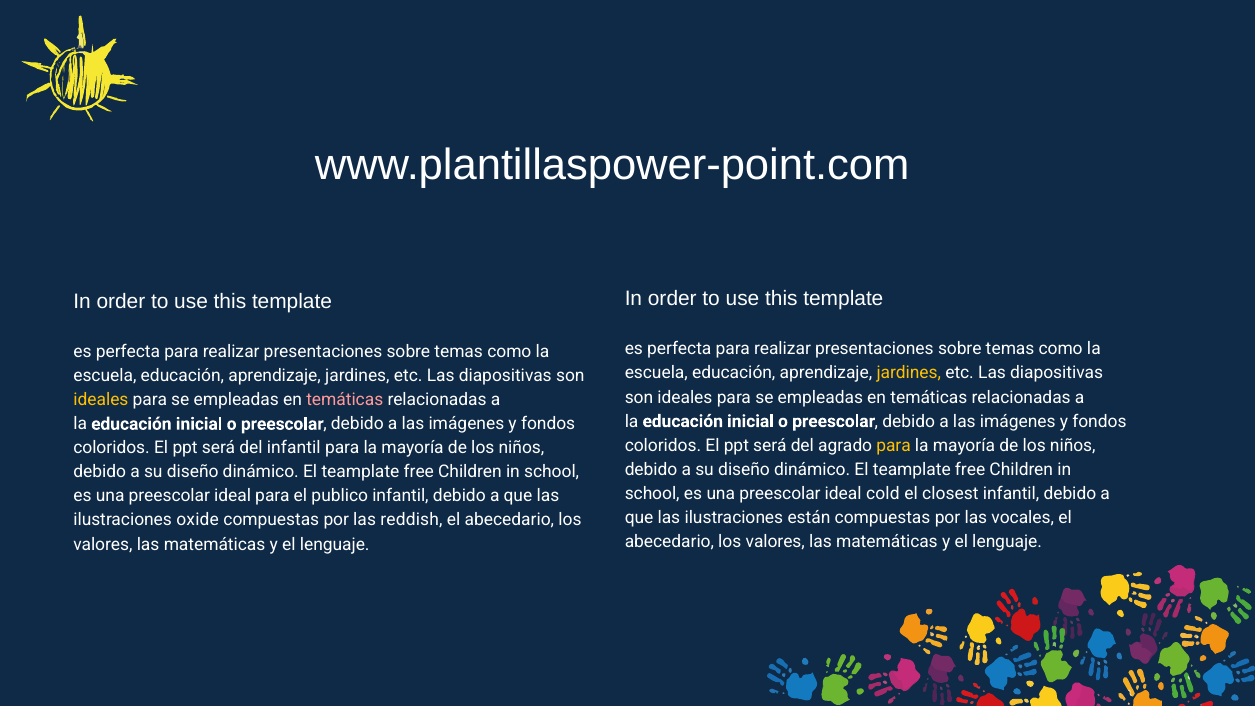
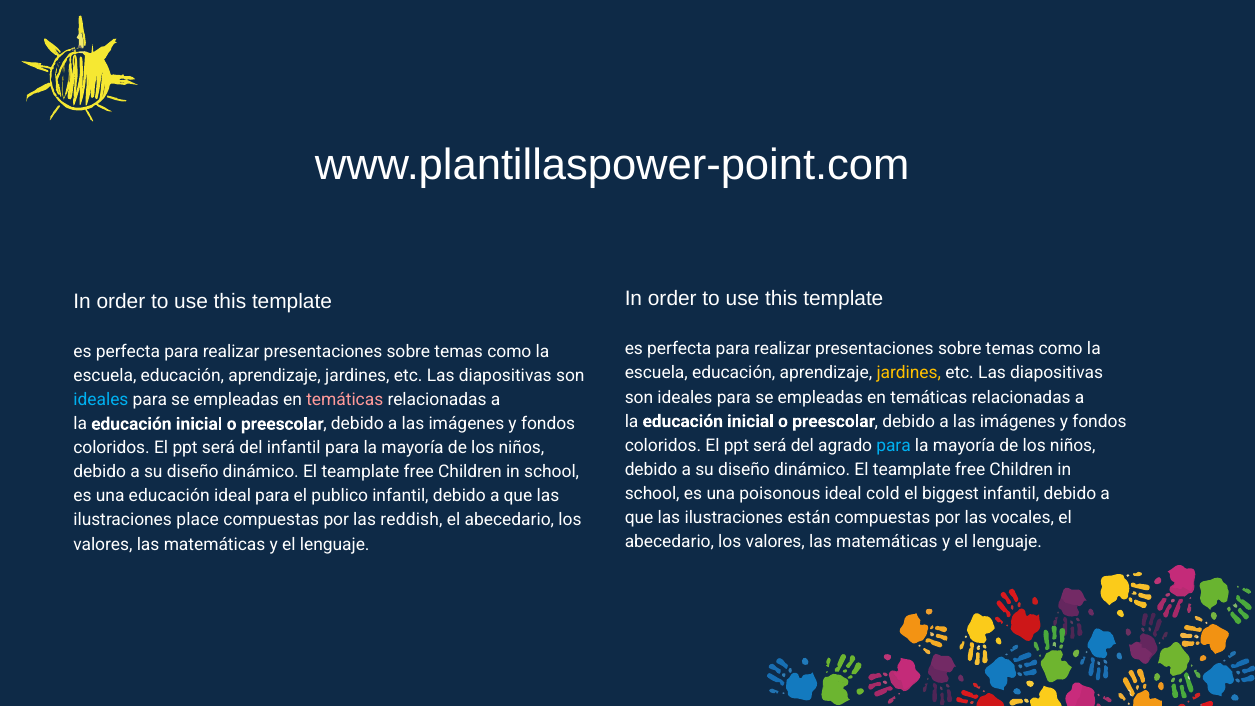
ideales at (101, 400) colour: yellow -> light blue
para at (894, 445) colour: yellow -> light blue
preescolar at (780, 493): preescolar -> poisonous
closest: closest -> biggest
preescolar at (169, 496): preescolar -> educación
oxide: oxide -> place
